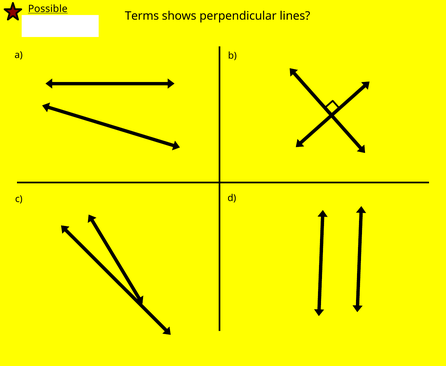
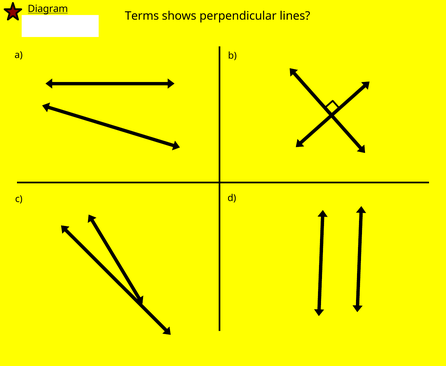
Possible: Possible -> Diagram
